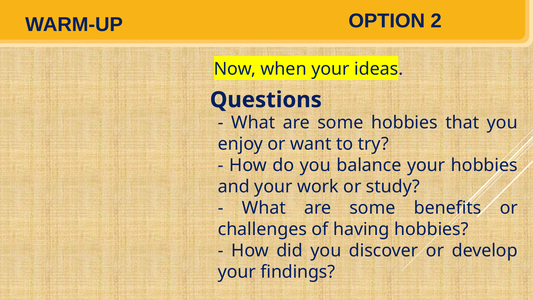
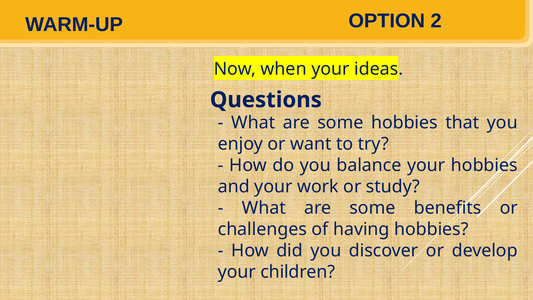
findings: findings -> children
